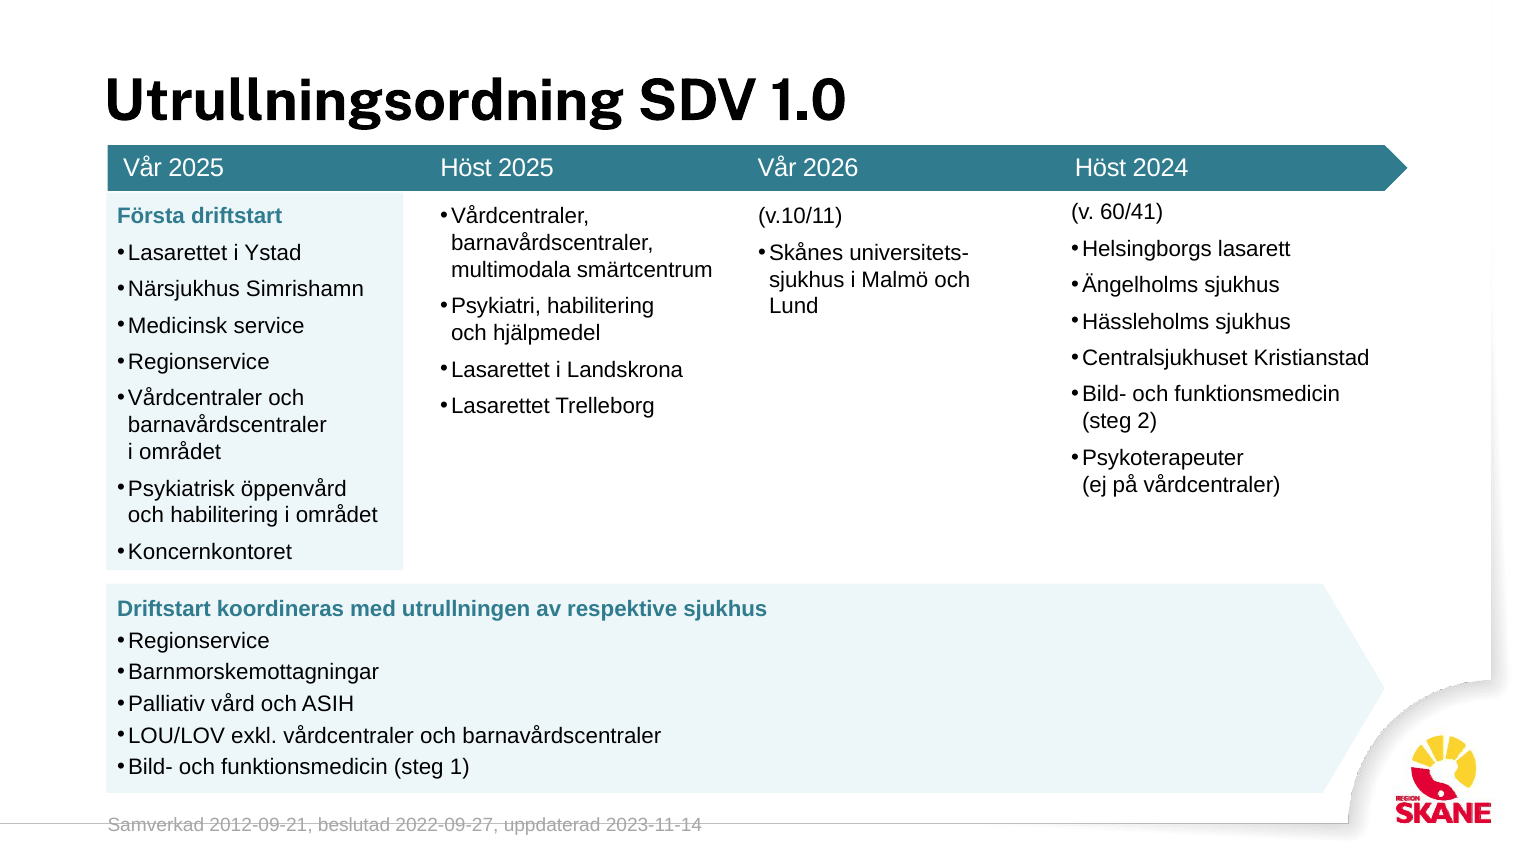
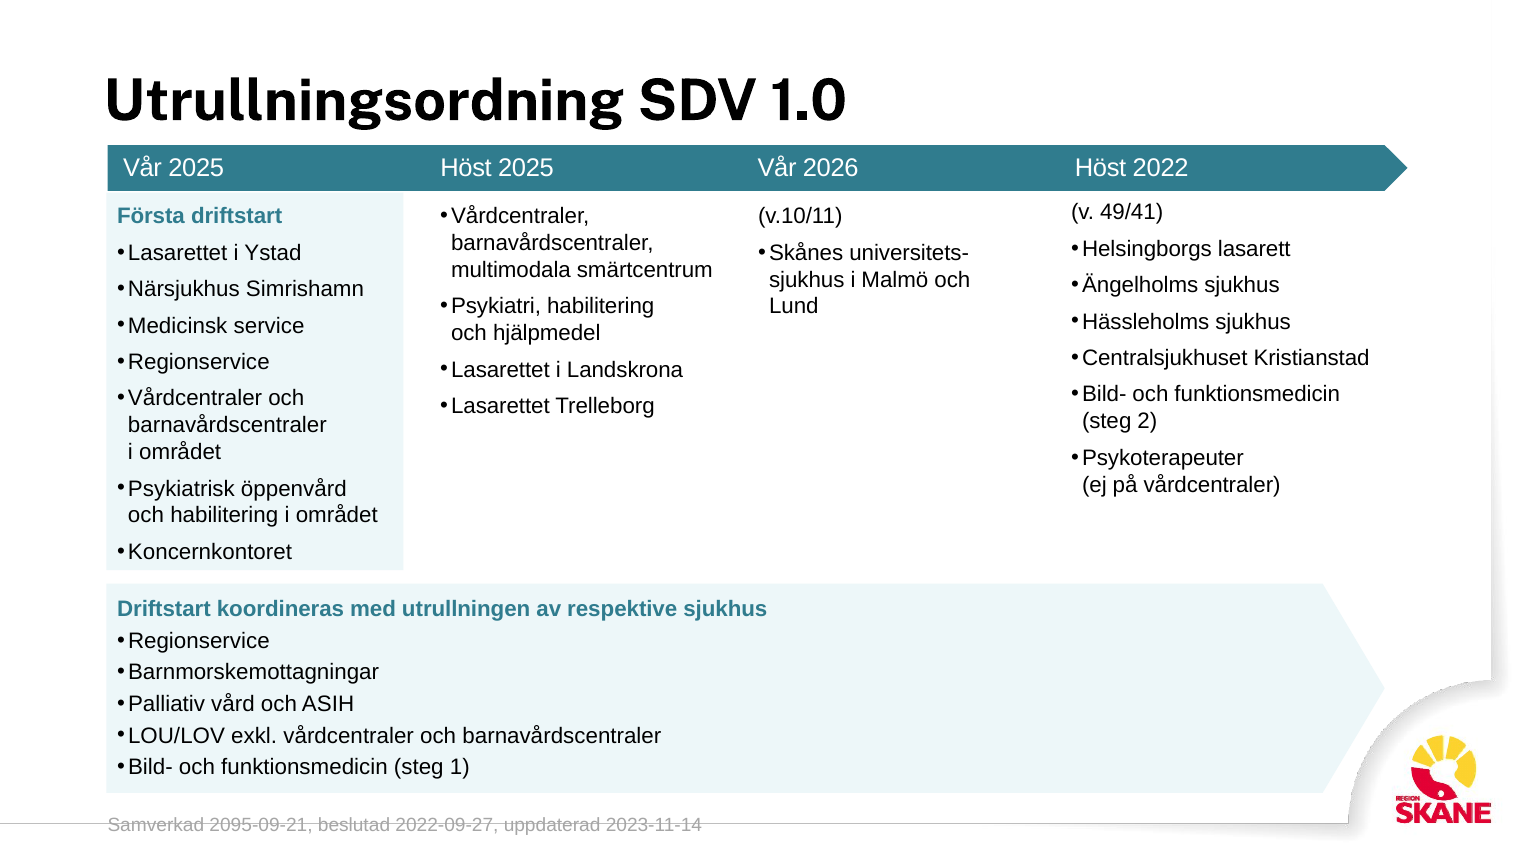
2024: 2024 -> 2022
60/41: 60/41 -> 49/41
2012-09-21: 2012-09-21 -> 2095-09-21
